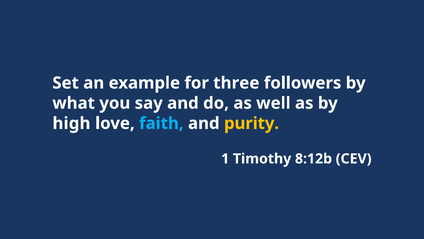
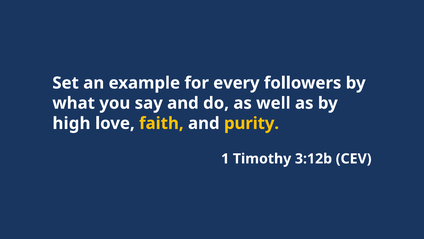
three: three -> every
faith colour: light blue -> yellow
8:12b: 8:12b -> 3:12b
